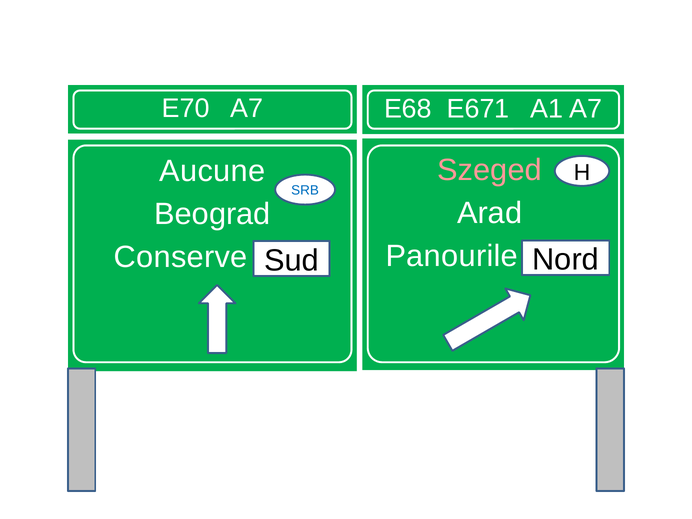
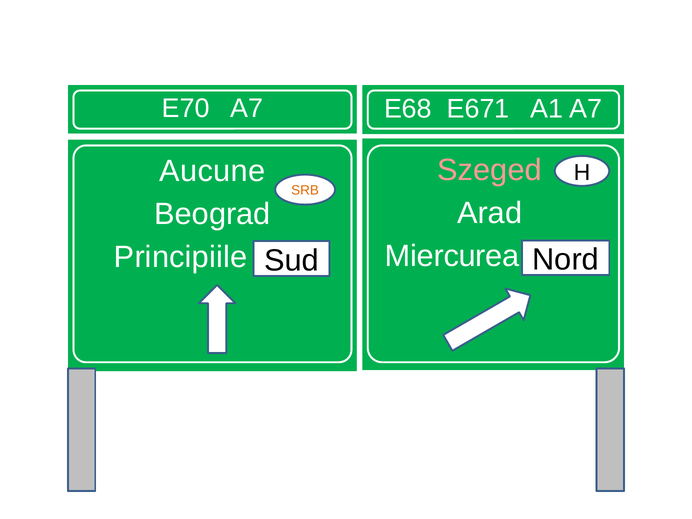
SRB colour: blue -> orange
Panourile: Panourile -> Miercurea
Conserve: Conserve -> Principiile
